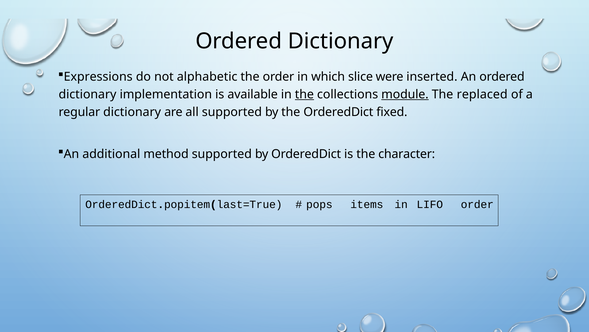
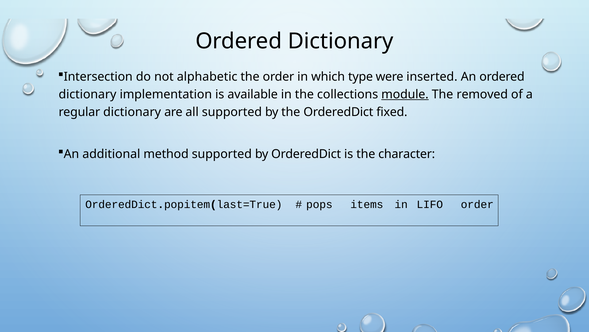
Expressions: Expressions -> Intersection
slice: slice -> type
the at (304, 94) underline: present -> none
replaced: replaced -> removed
